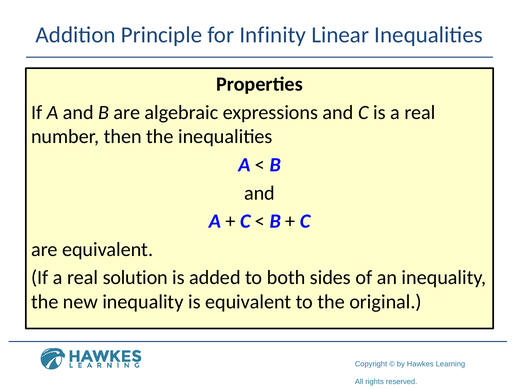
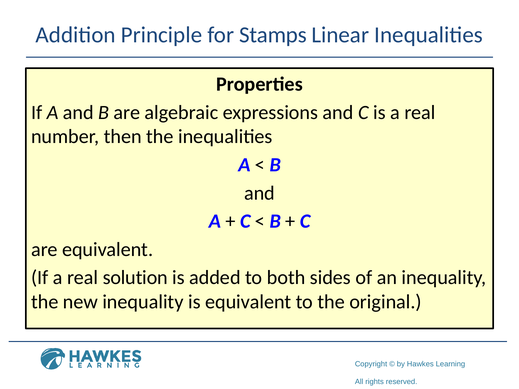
Infinity: Infinity -> Stamps
